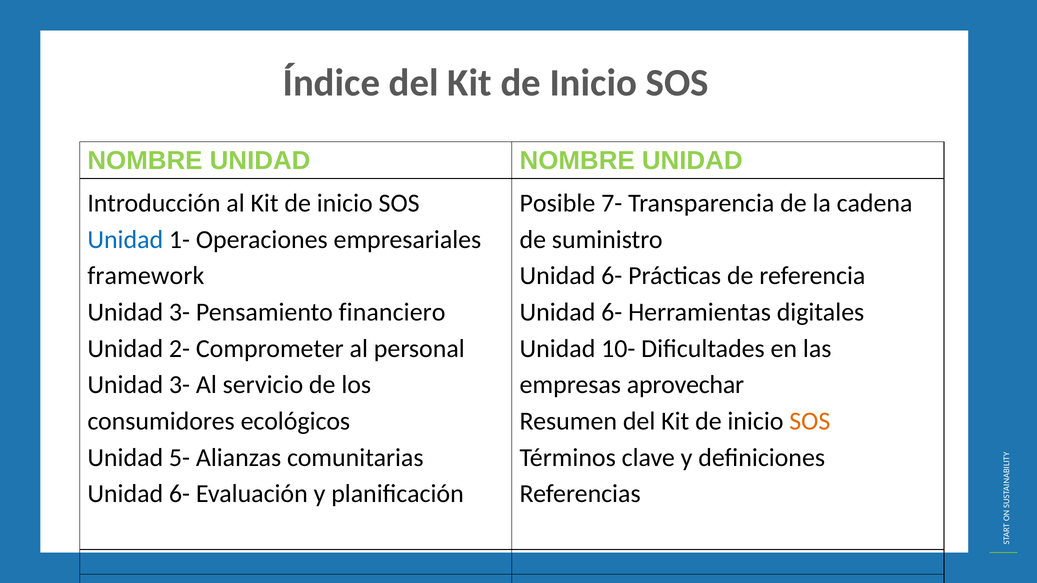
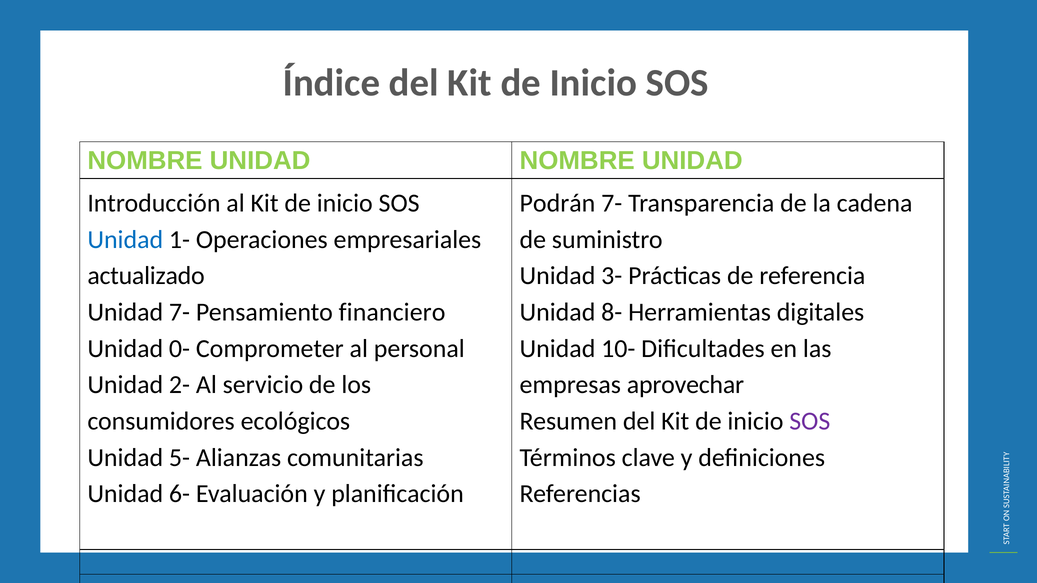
Posible: Posible -> Podrán
framework: framework -> actualizado
6- at (612, 276): 6- -> 3-
3- at (180, 312): 3- -> 7-
6- at (612, 312): 6- -> 8-
2-: 2- -> 0-
3- at (180, 385): 3- -> 2-
SOS at (810, 421) colour: orange -> purple
